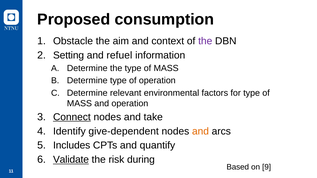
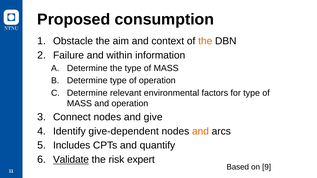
the at (205, 41) colour: purple -> orange
Setting: Setting -> Failure
refuel: refuel -> within
Connect underline: present -> none
take: take -> give
during: during -> expert
